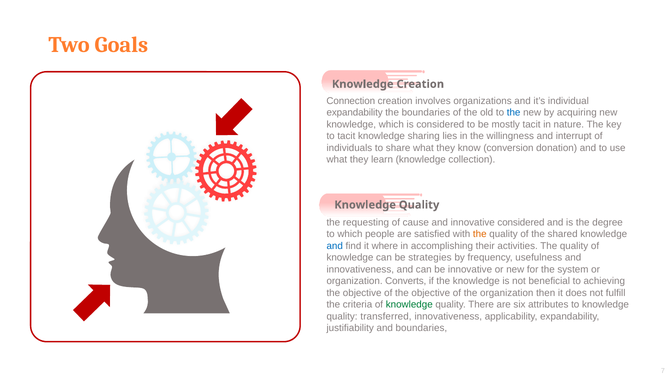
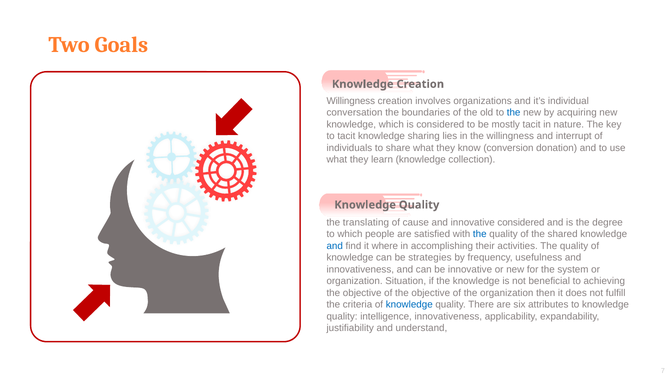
Connection at (351, 101): Connection -> Willingness
expandability at (355, 112): expandability -> conversation
requesting: requesting -> translating
the at (480, 234) colour: orange -> blue
Converts: Converts -> Situation
knowledge at (409, 304) colour: green -> blue
transferred: transferred -> intelligence
and boundaries: boundaries -> understand
